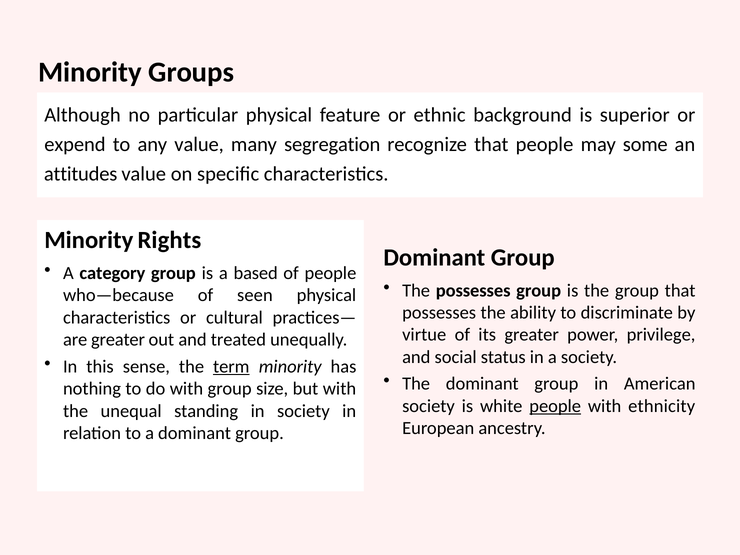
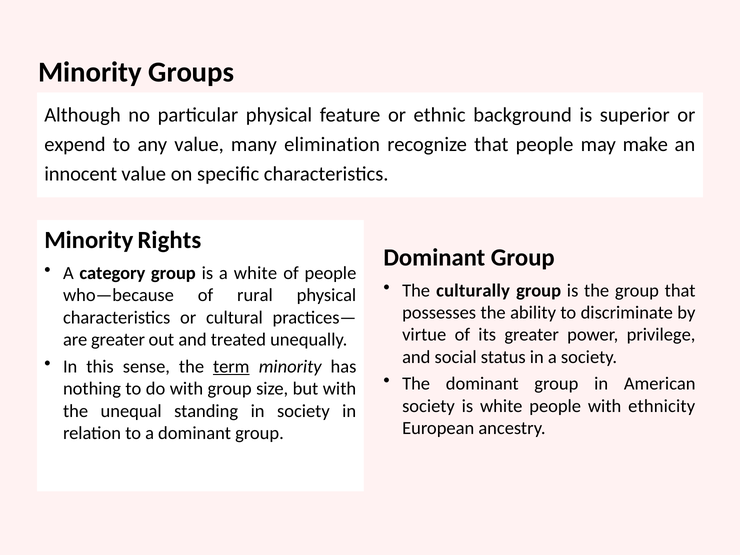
segregation: segregation -> elimination
some: some -> make
attitudes: attitudes -> innocent
a based: based -> white
The possesses: possesses -> culturally
seen: seen -> rural
people at (555, 406) underline: present -> none
